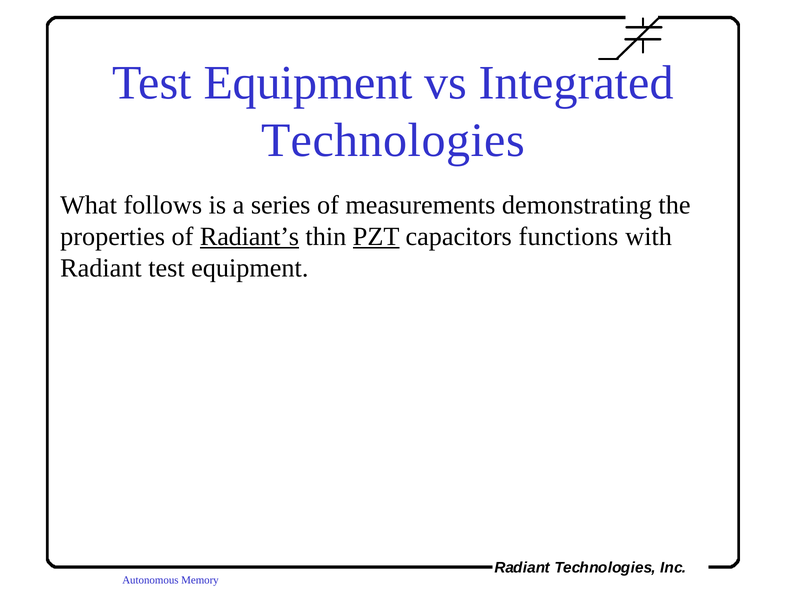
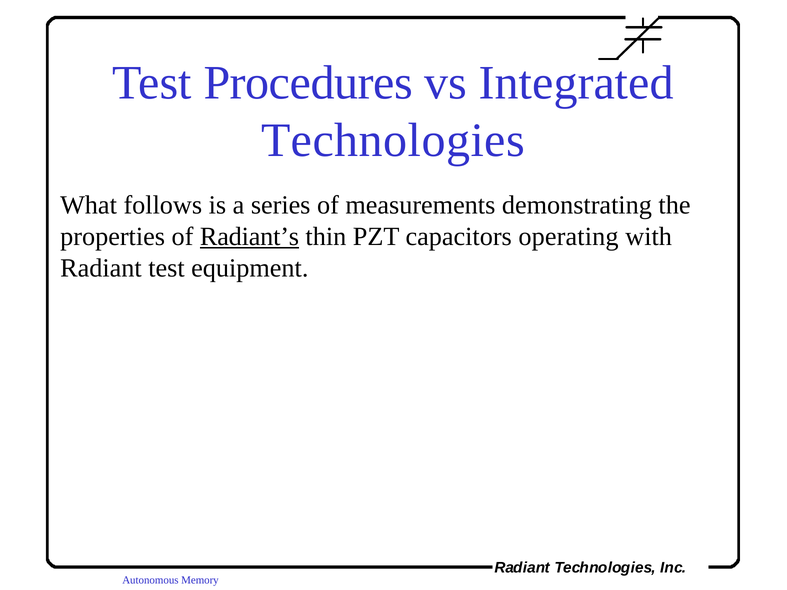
Equipment at (308, 83): Equipment -> Procedures
PZT underline: present -> none
functions: functions -> operating
